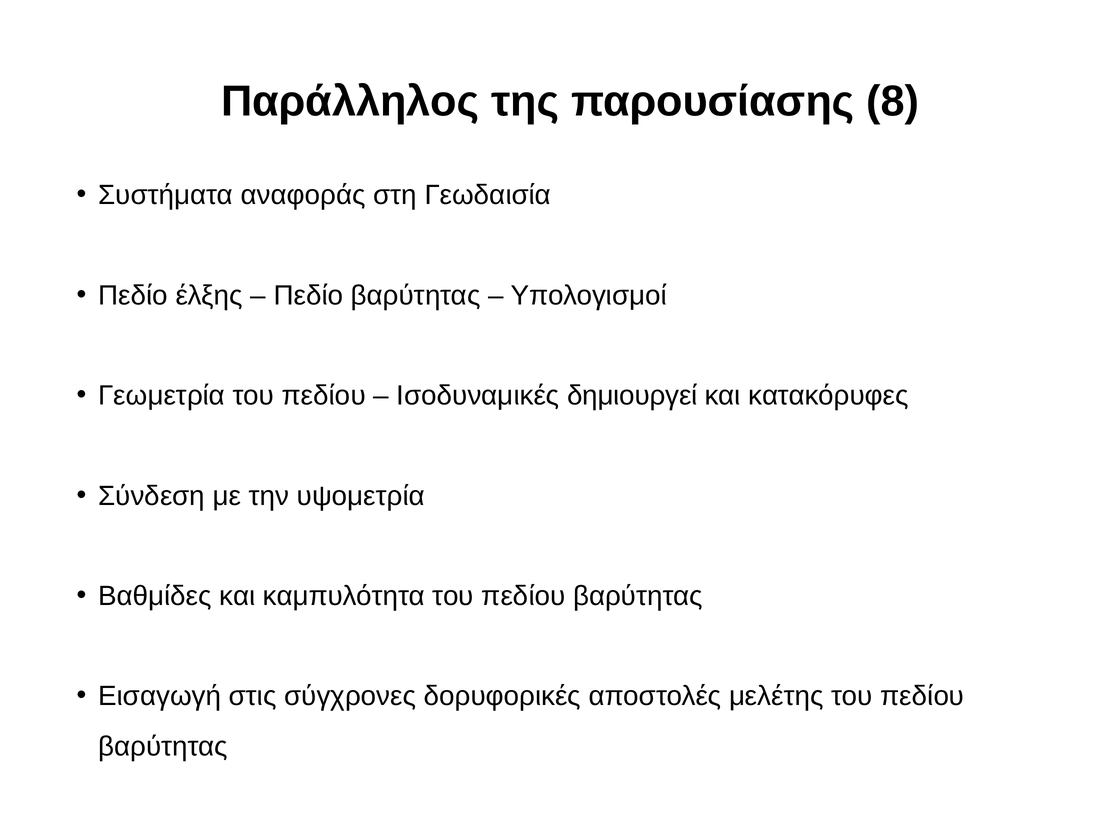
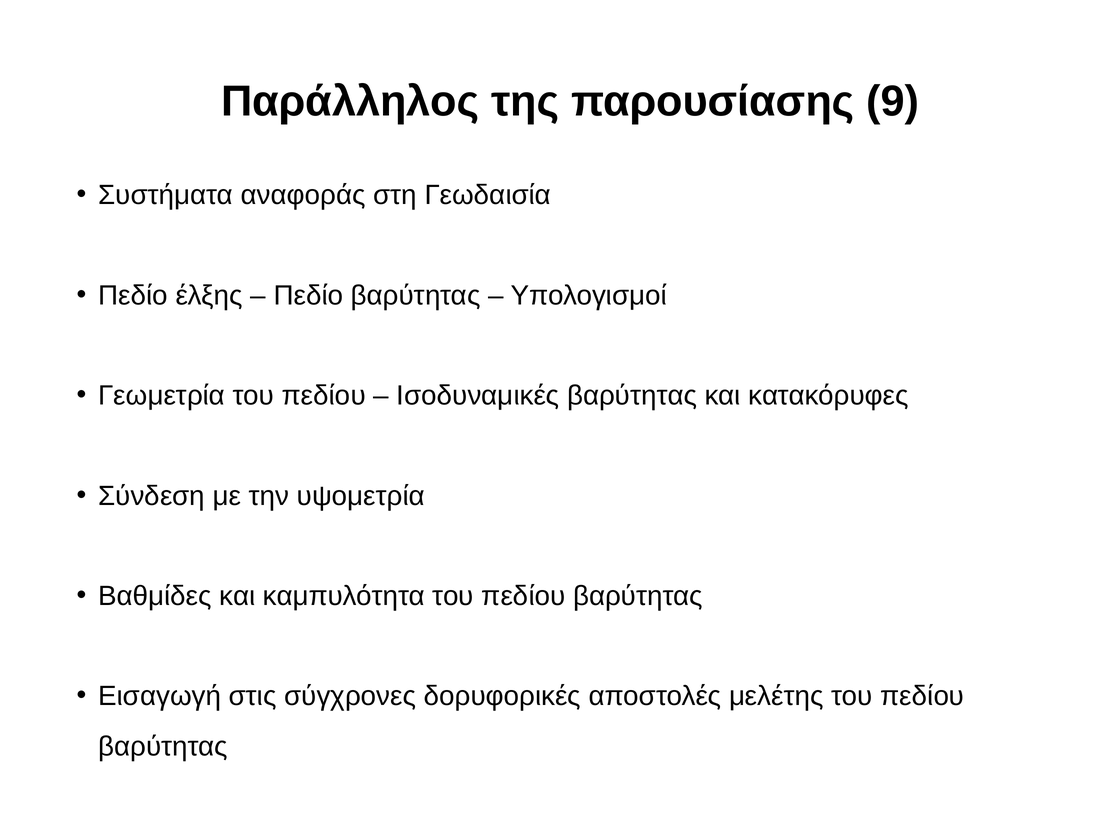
8: 8 -> 9
Ισοδυναμικές δημιουργεί: δημιουργεί -> βαρύτητας
